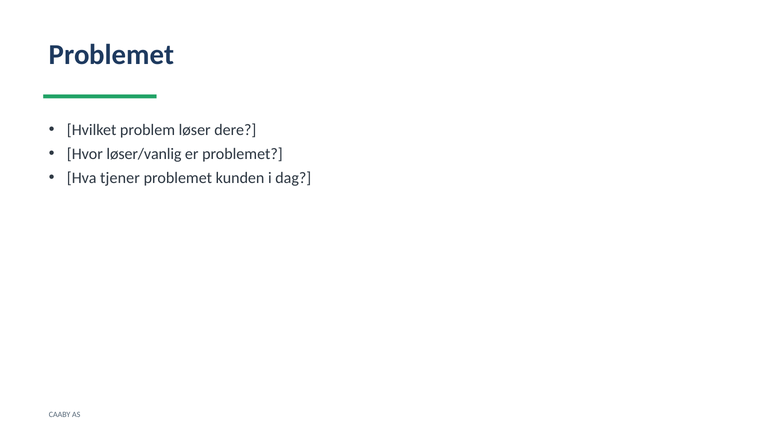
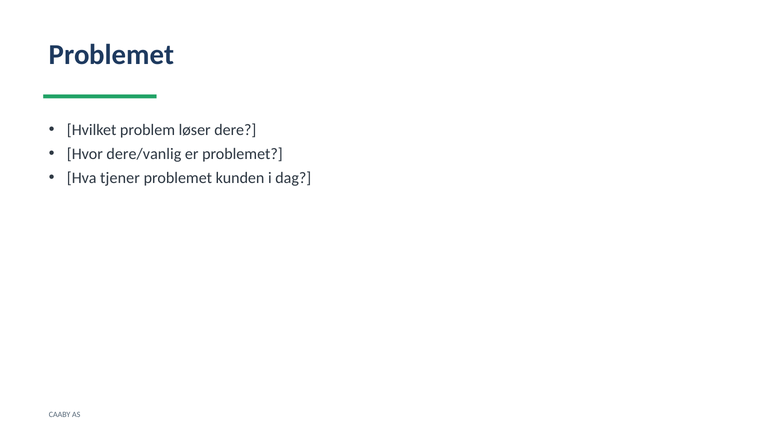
løser/vanlig: løser/vanlig -> dere/vanlig
